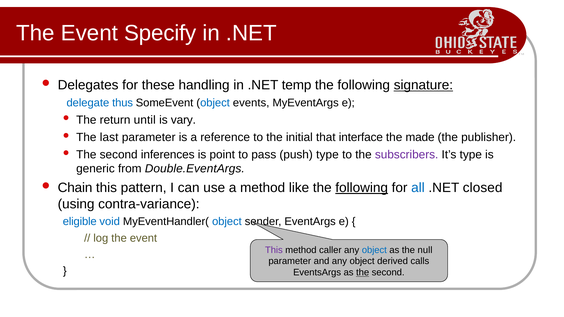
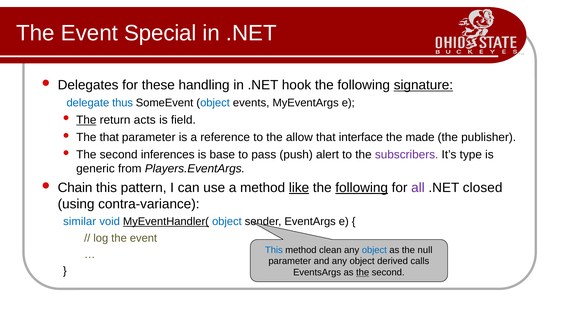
Specify: Specify -> Special
temp: temp -> hook
The at (86, 120) underline: none -> present
until: until -> acts
vary: vary -> field
The last: last -> that
initial: initial -> allow
point: point -> base
push type: type -> alert
Double.EventArgs: Double.EventArgs -> Players.EventArgs
like underline: none -> present
all colour: blue -> purple
eligible: eligible -> similar
MyEventHandler( underline: none -> present
This at (274, 250) colour: purple -> blue
caller: caller -> clean
